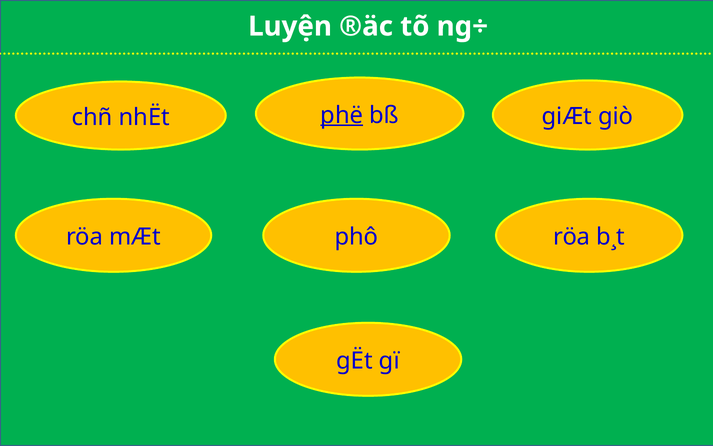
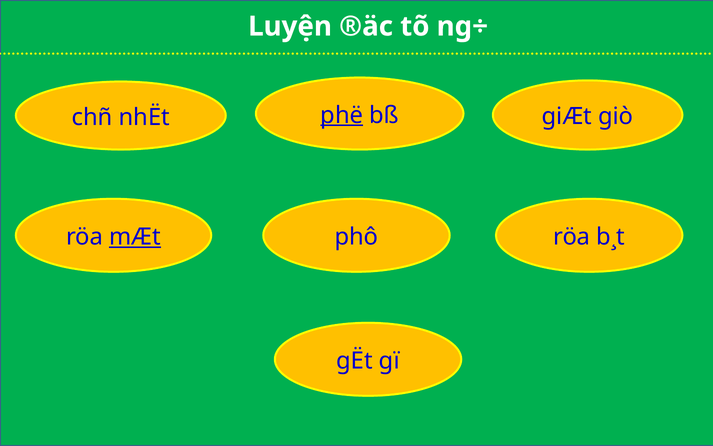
mÆt underline: none -> present
